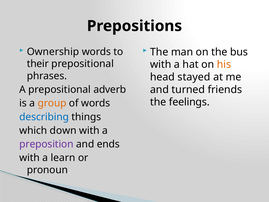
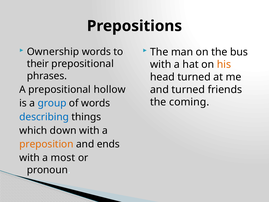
head stayed: stayed -> turned
adverb: adverb -> hollow
feelings: feelings -> coming
group colour: orange -> blue
preposition colour: purple -> orange
learn: learn -> most
